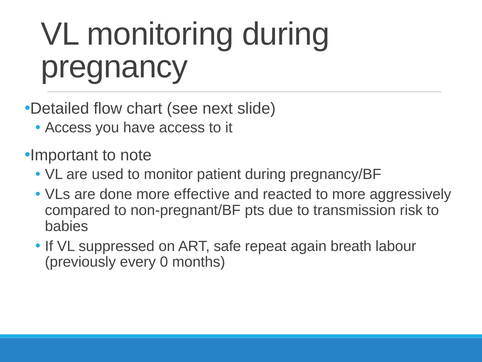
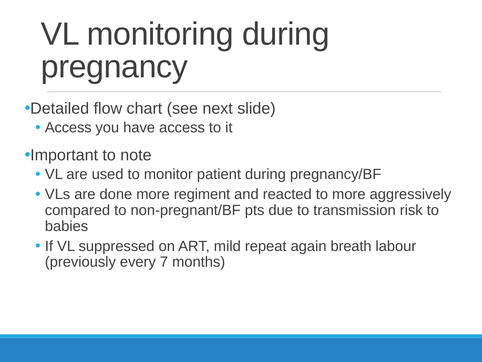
effective: effective -> regiment
safe: safe -> mild
0: 0 -> 7
